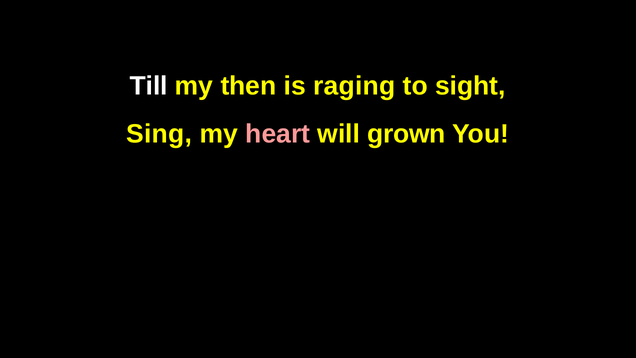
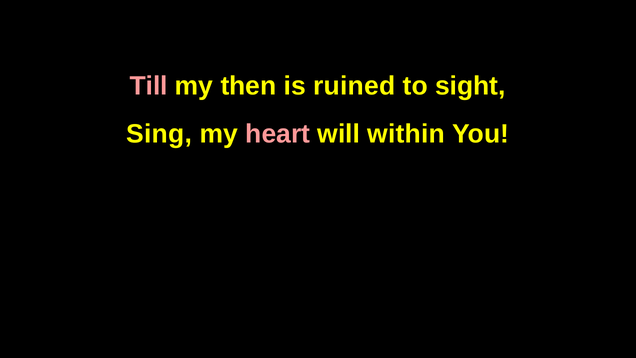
Till colour: white -> pink
raging: raging -> ruined
grown: grown -> within
